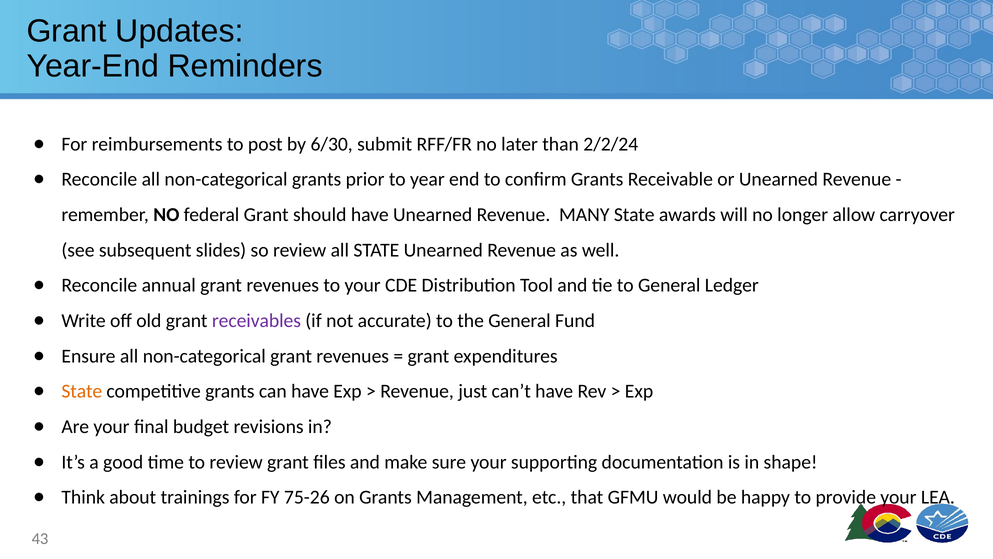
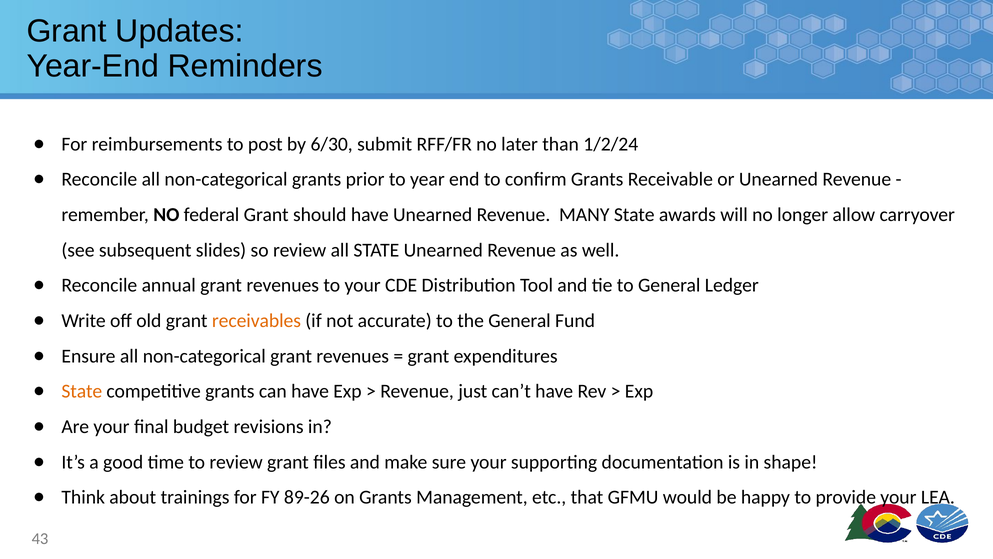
2/2/24: 2/2/24 -> 1/2/24
receivables colour: purple -> orange
75-26: 75-26 -> 89-26
